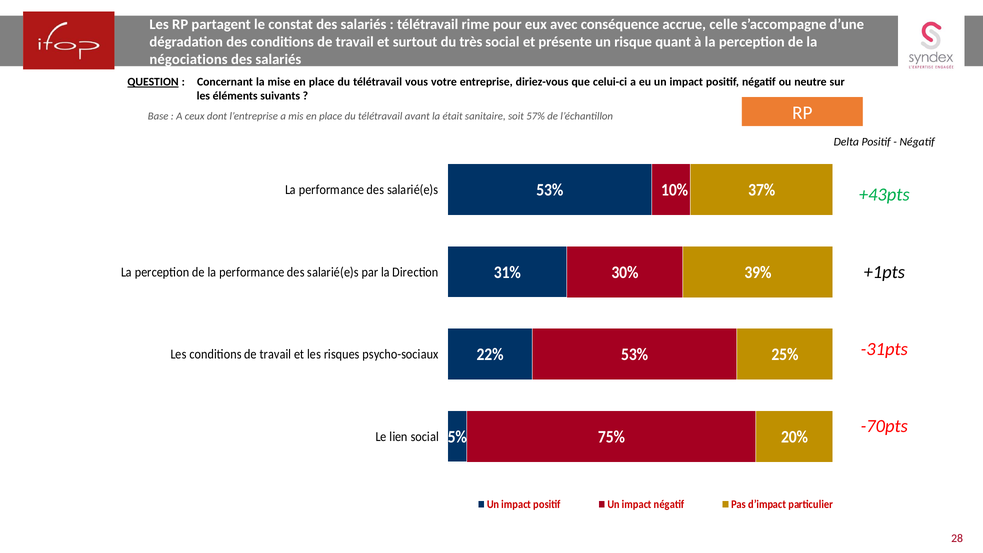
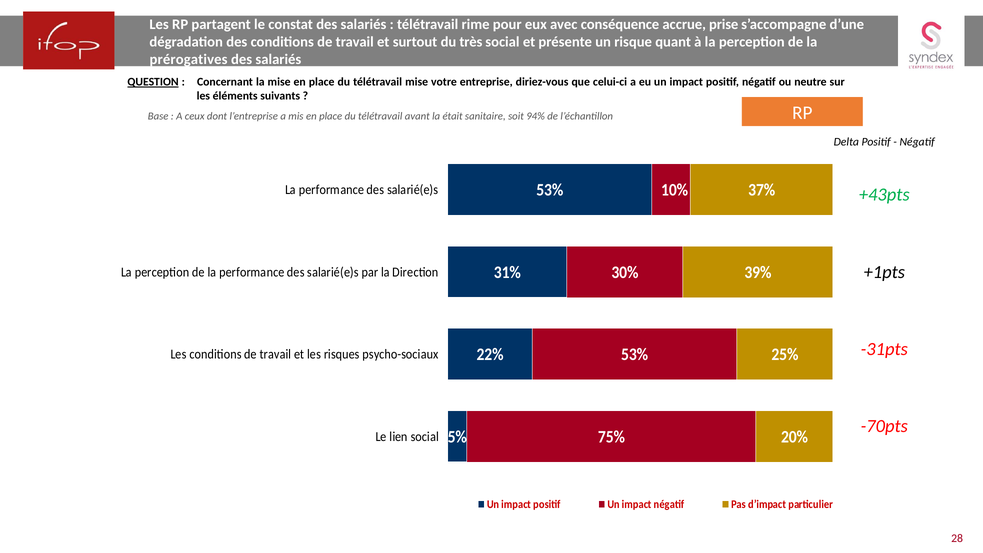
celle: celle -> prise
négociations: négociations -> prérogatives
télétravail vous: vous -> mise
57%: 57% -> 94%
